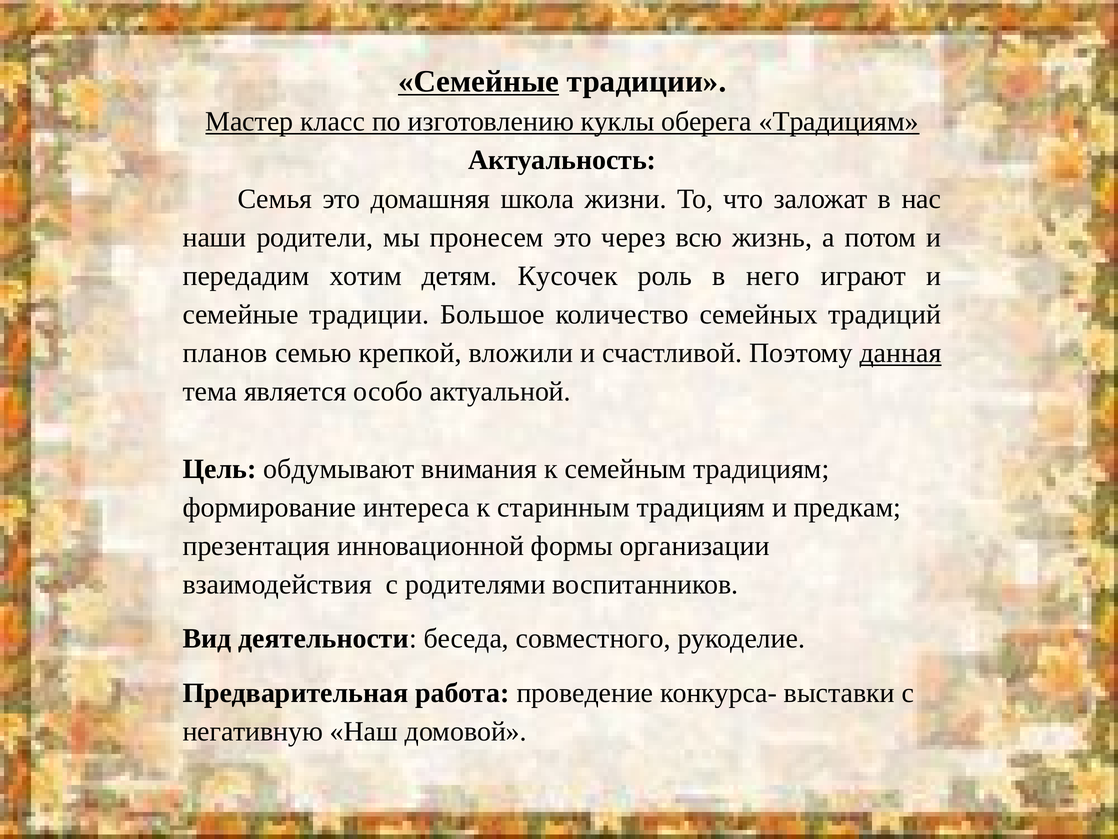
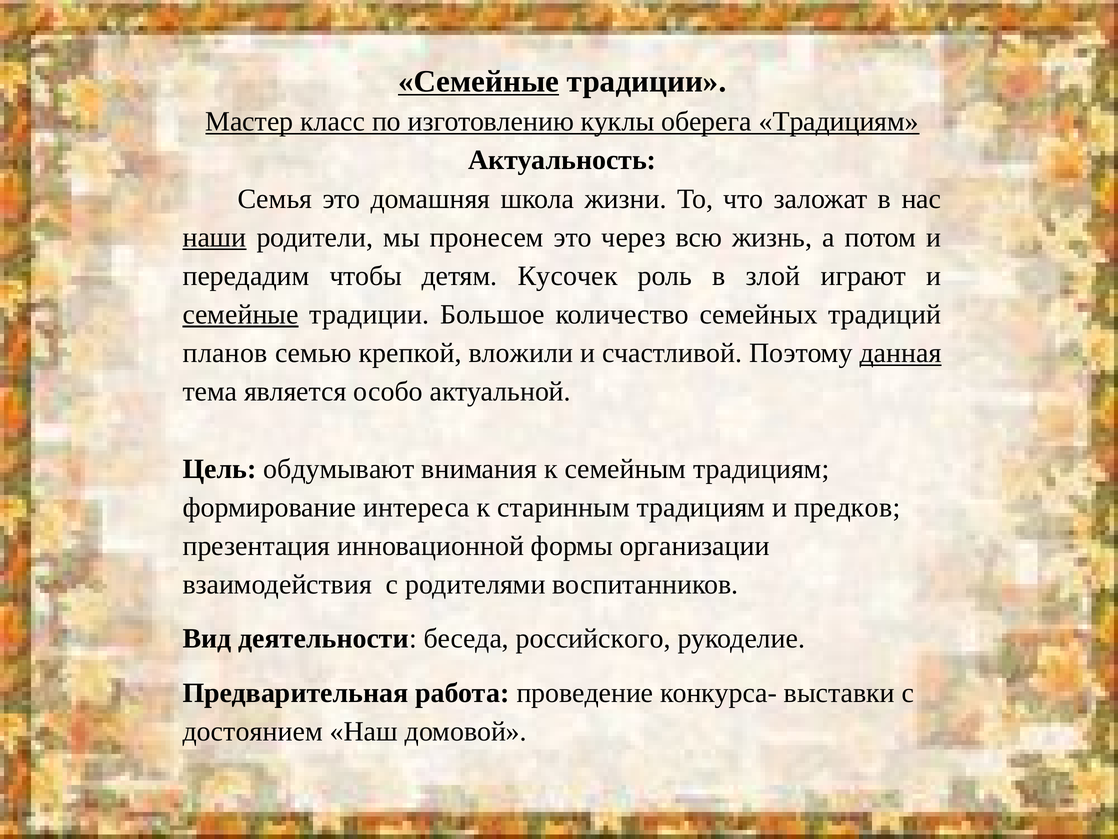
наши underline: none -> present
хотим: хотим -> чтобы
него: него -> злой
семейные at (241, 314) underline: none -> present
предкам: предкам -> предков
совместного: совместного -> российского
негативную: негативную -> достоянием
